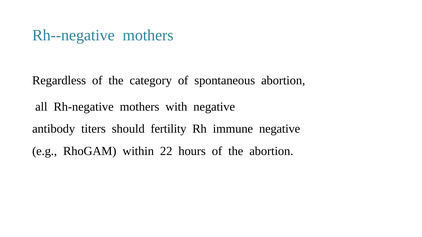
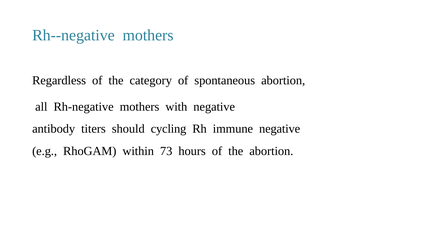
fertility: fertility -> cycling
22: 22 -> 73
